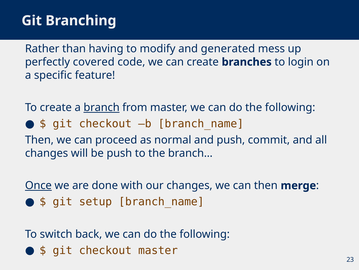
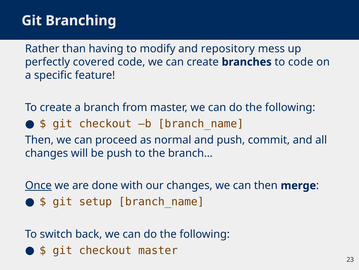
generated: generated -> repository
to login: login -> code
branch underline: present -> none
